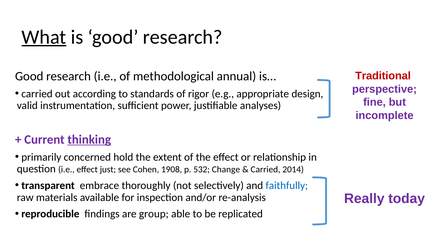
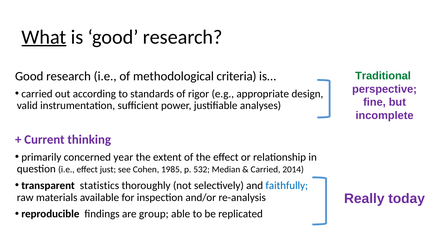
Traditional colour: red -> green
annual: annual -> criteria
thinking underline: present -> none
hold: hold -> year
1908: 1908 -> 1985
Change: Change -> Median
embrace: embrace -> statistics
